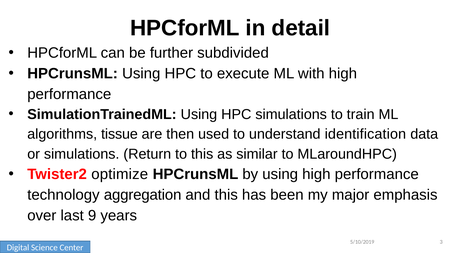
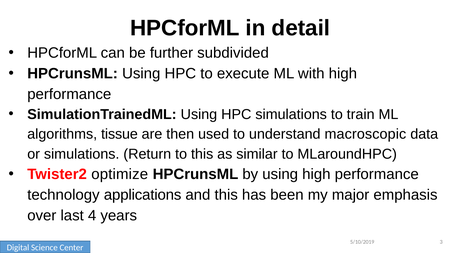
identification: identification -> macroscopic
aggregation: aggregation -> applications
9: 9 -> 4
